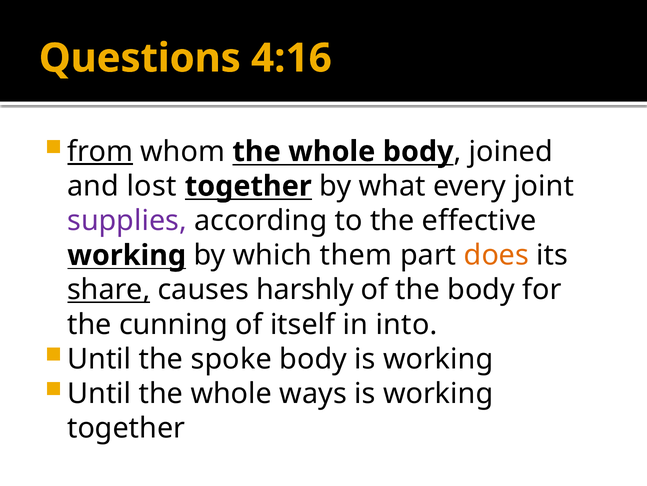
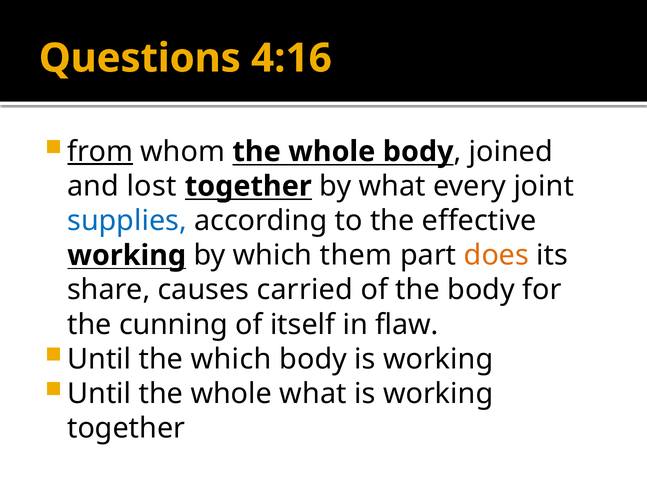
supplies colour: purple -> blue
share underline: present -> none
harshly: harshly -> carried
into: into -> flaw
the spoke: spoke -> which
whole ways: ways -> what
